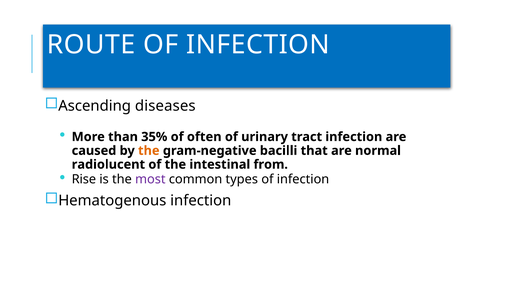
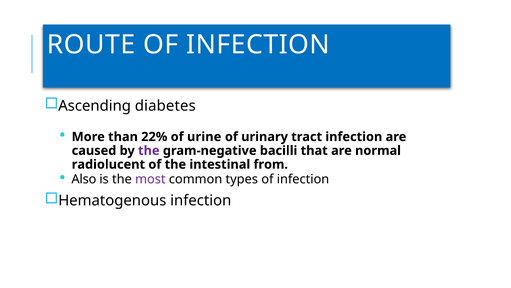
diseases: diseases -> diabetes
35%: 35% -> 22%
often: often -> urine
the at (149, 150) colour: orange -> purple
Rise: Rise -> Also
